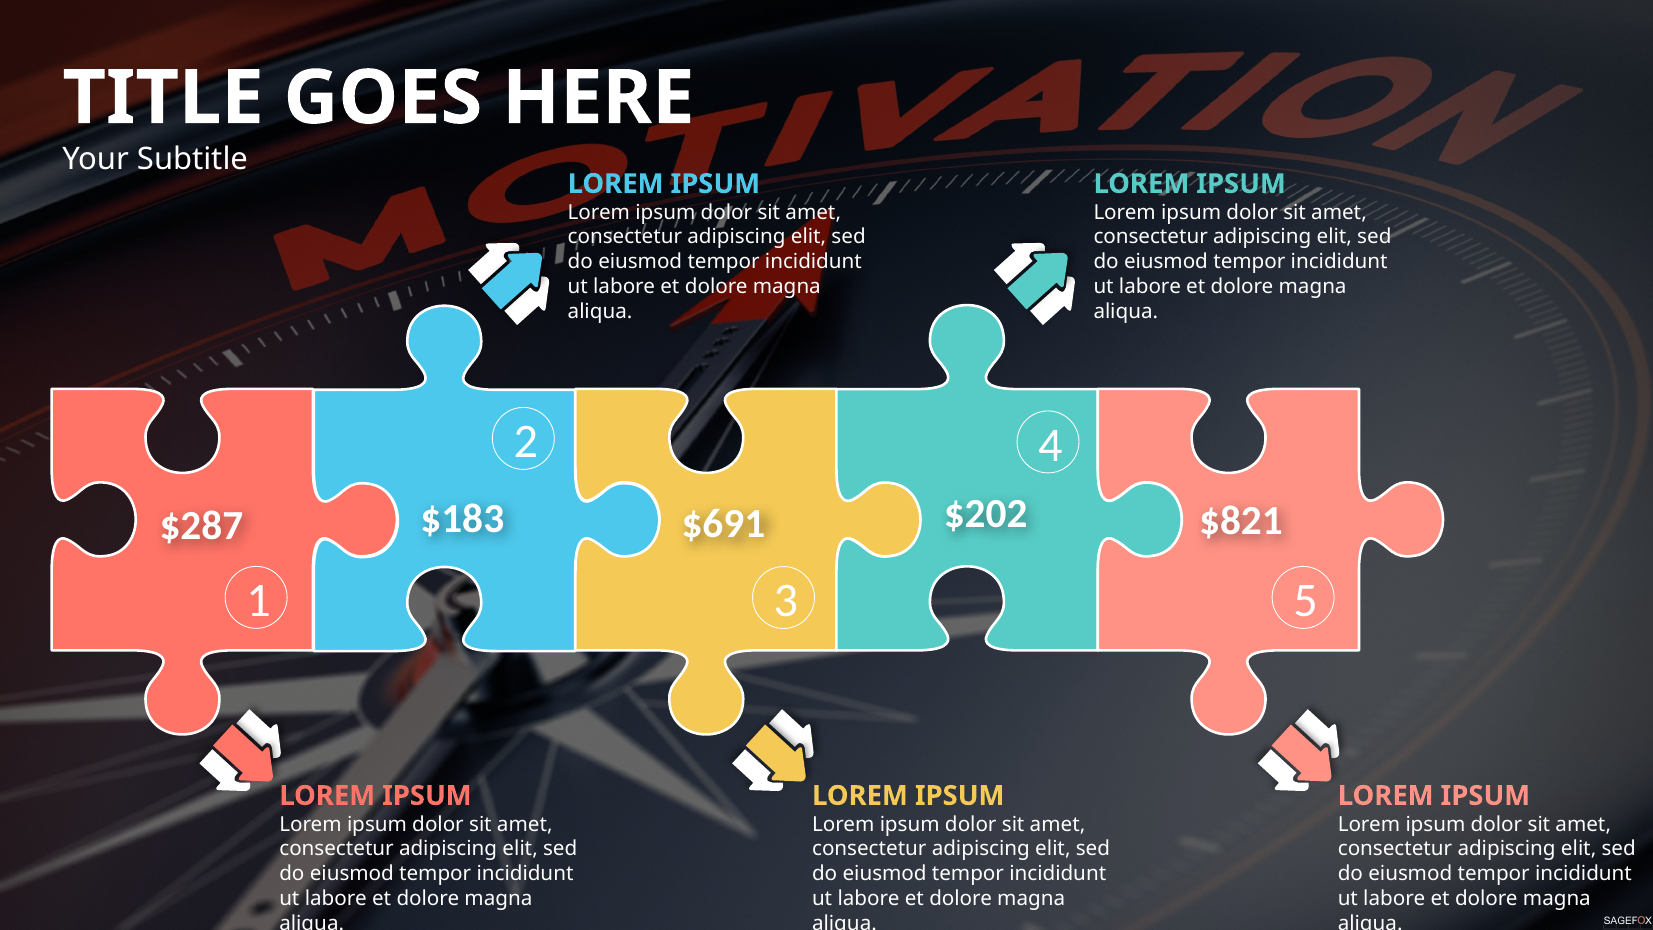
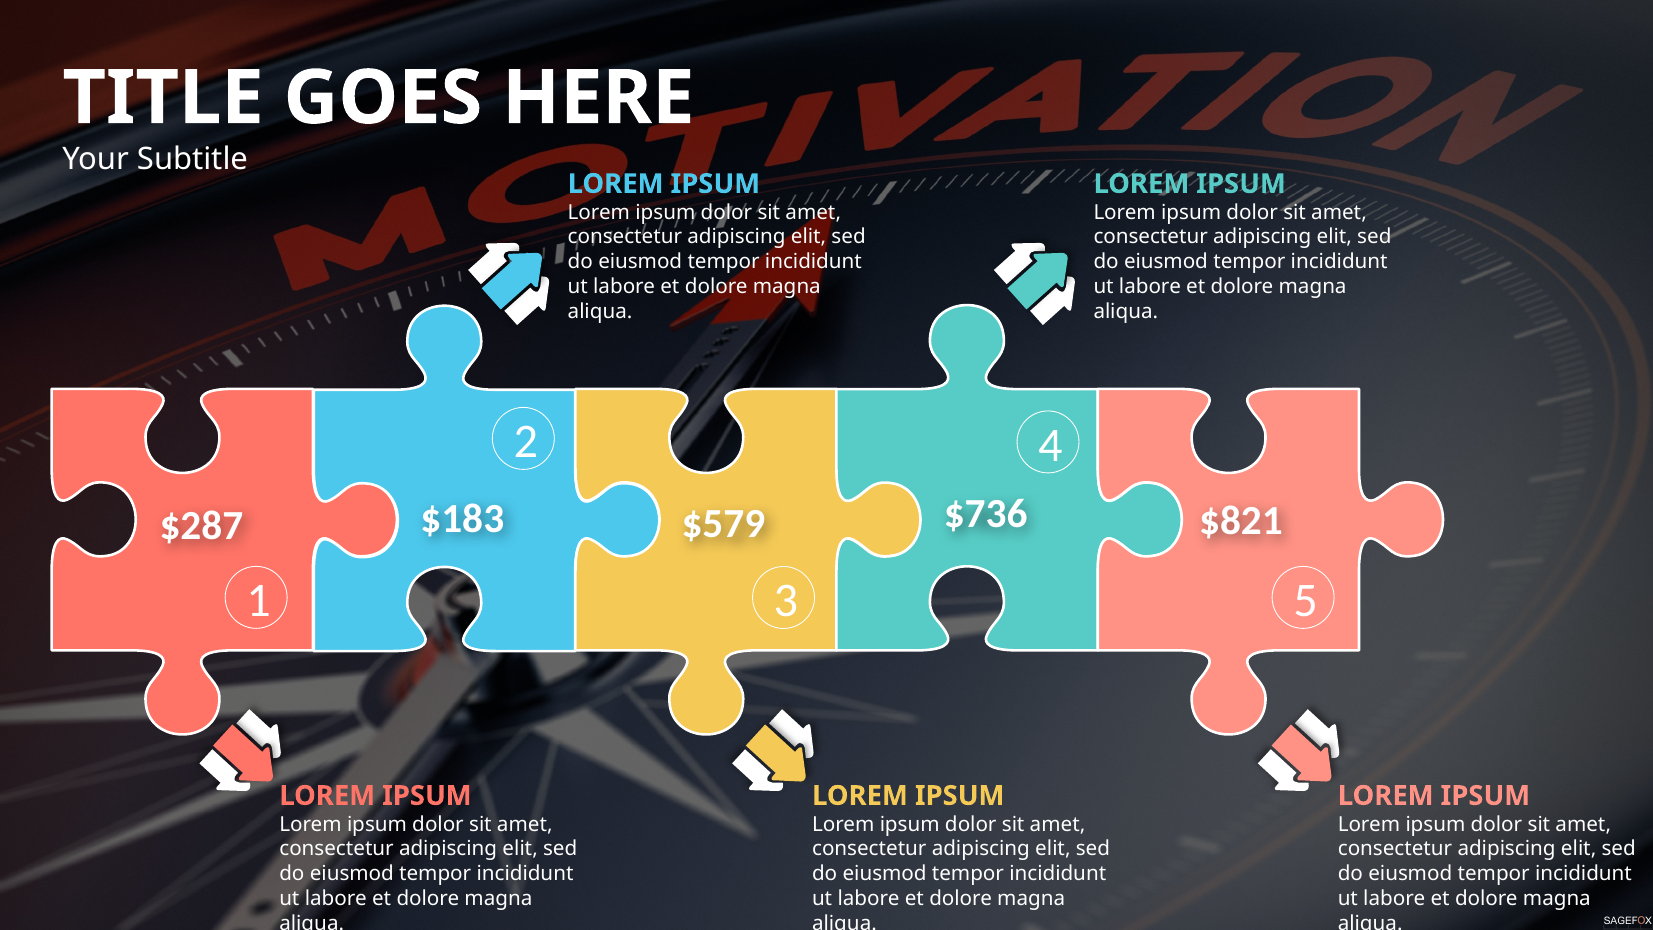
$202: $202 -> $736
$691: $691 -> $579
